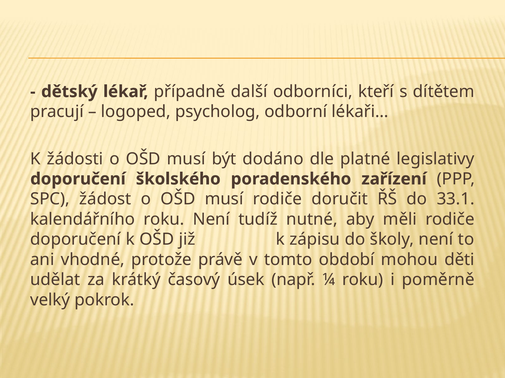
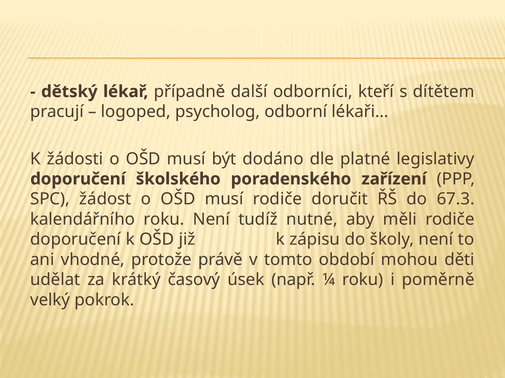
33.1: 33.1 -> 67.3
